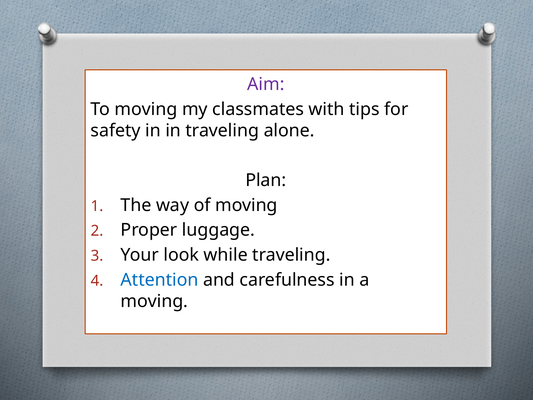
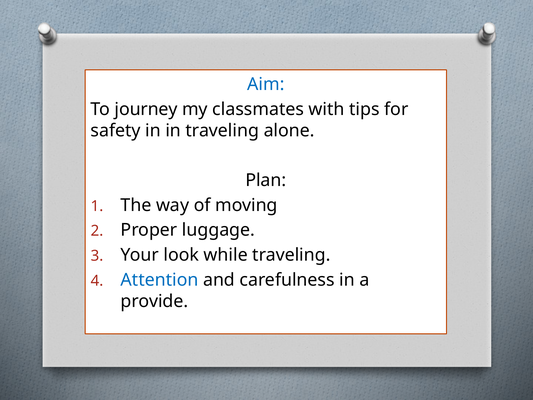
Aim colour: purple -> blue
To moving: moving -> journey
moving at (154, 301): moving -> provide
